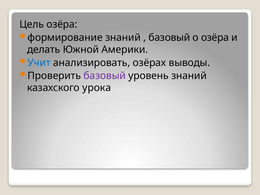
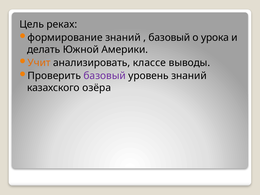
Цель озёра: озёра -> реках
о озёра: озёра -> урока
Учит colour: blue -> orange
озёрах: озёрах -> классе
урока: урока -> озёра
